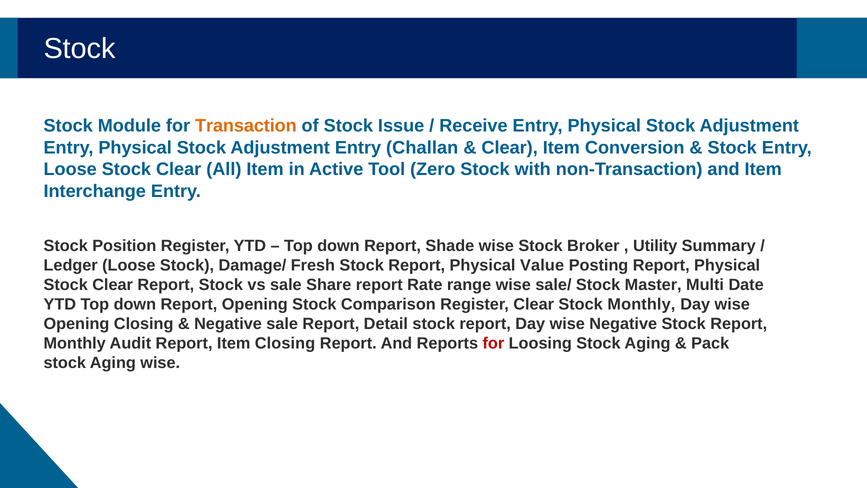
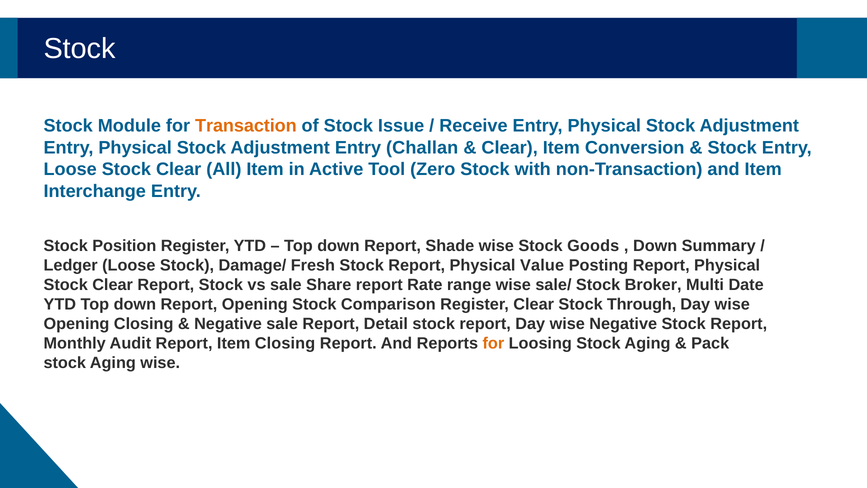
Broker: Broker -> Goods
Utility at (655, 246): Utility -> Down
Master: Master -> Broker
Stock Monthly: Monthly -> Through
for at (493, 343) colour: red -> orange
